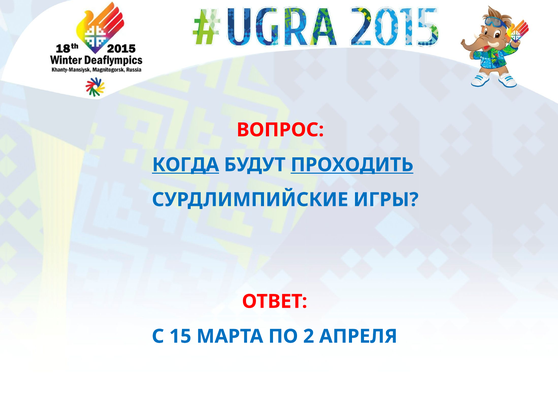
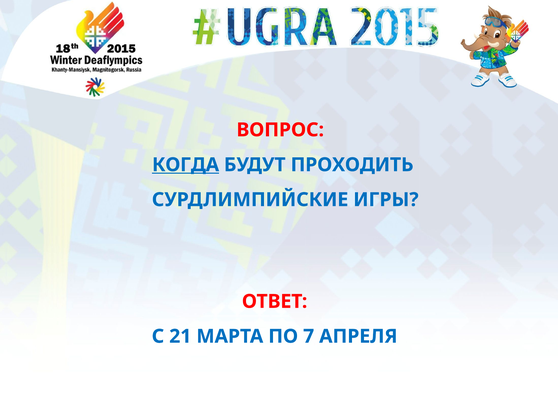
ПРОХОДИТЬ underline: present -> none
15: 15 -> 21
2: 2 -> 7
